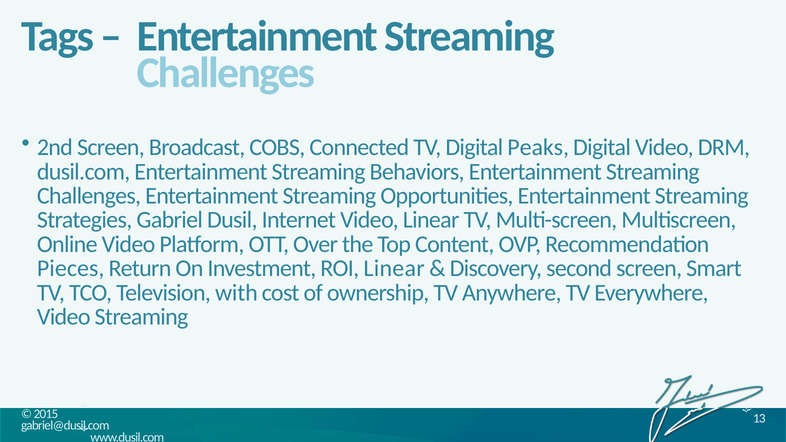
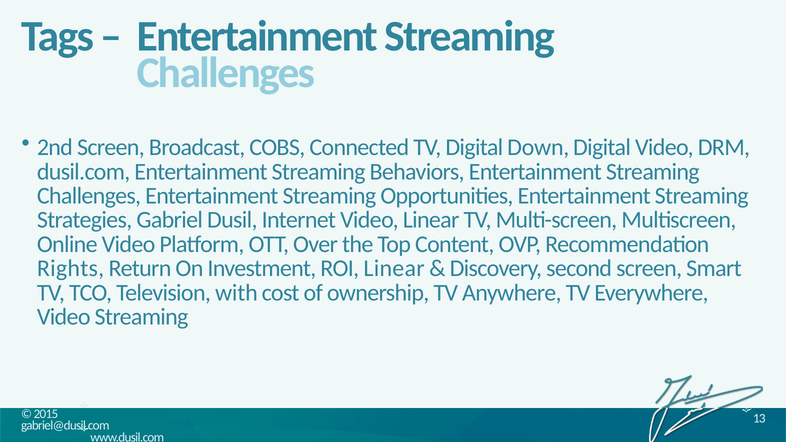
Peaks: Peaks -> Down
Pieces: Pieces -> Rights
